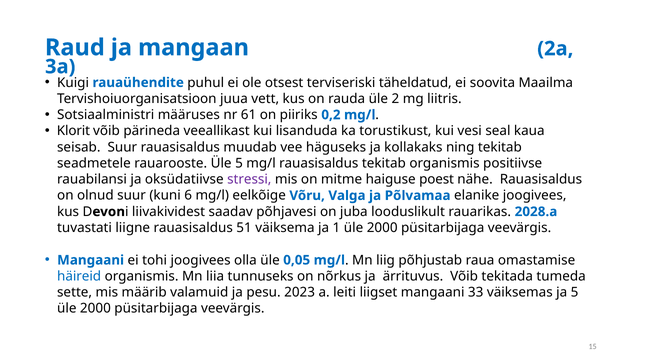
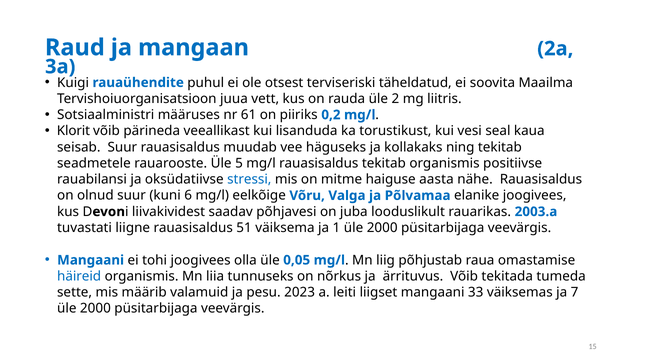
stressi colour: purple -> blue
poest: poest -> aasta
2028.a: 2028.a -> 2003.a
ja 5: 5 -> 7
